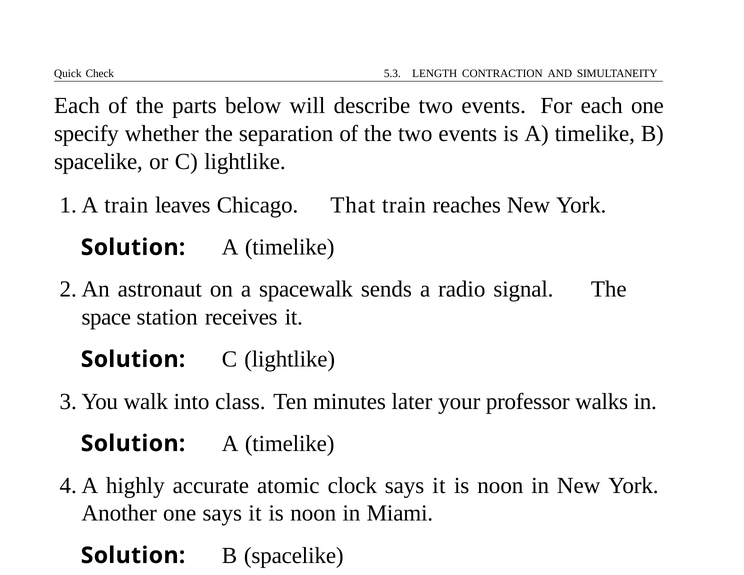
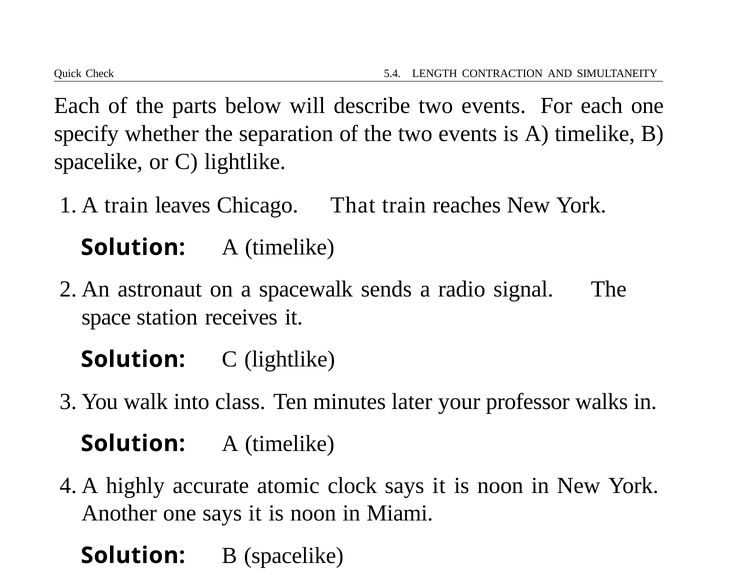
5.3: 5.3 -> 5.4
